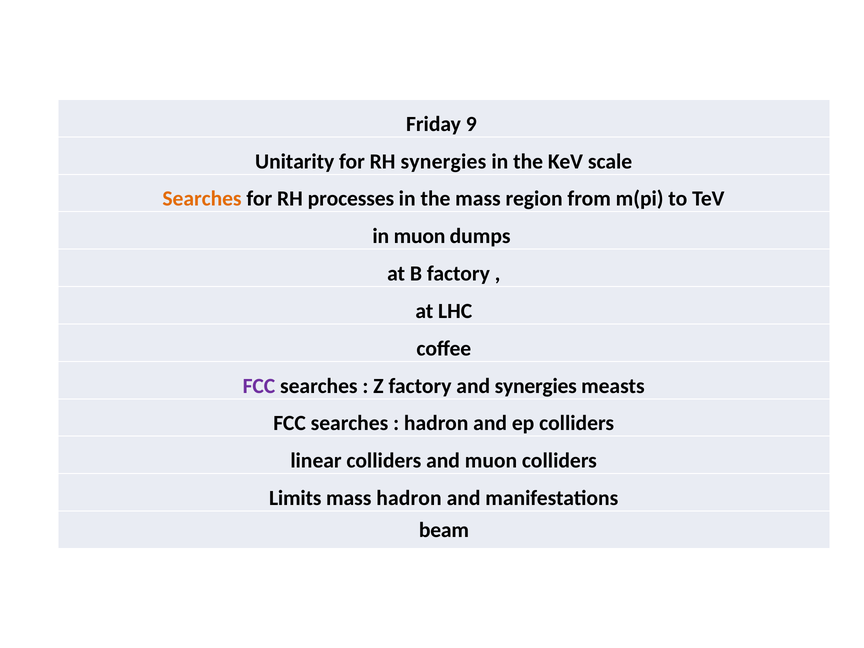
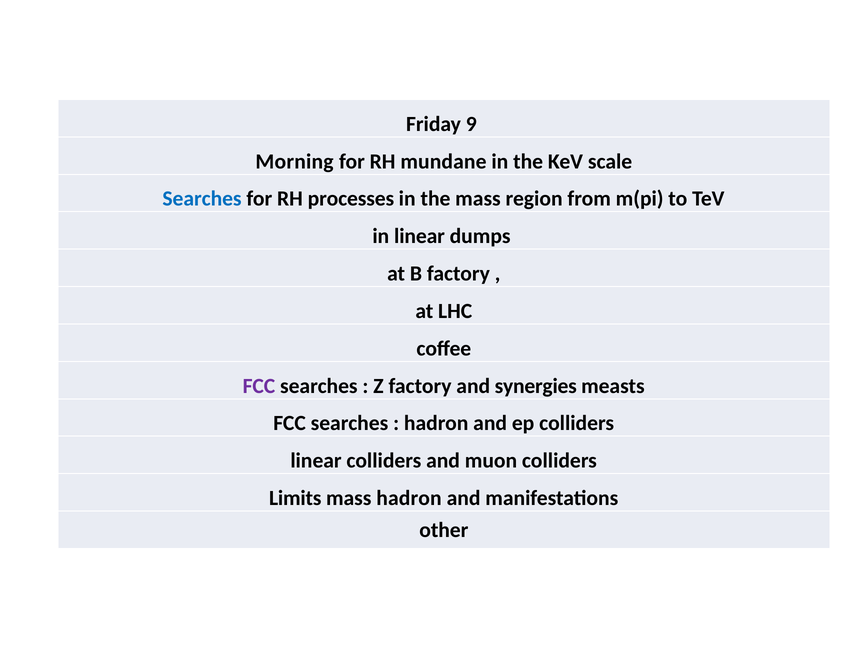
Unitarity: Unitarity -> Morning
RH synergies: synergies -> mundane
Searches at (202, 199) colour: orange -> blue
in muon: muon -> linear
beam: beam -> other
